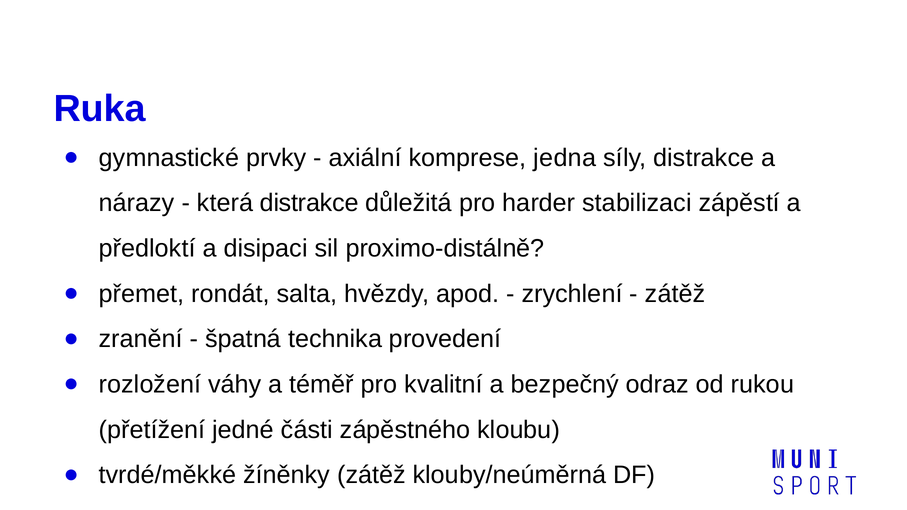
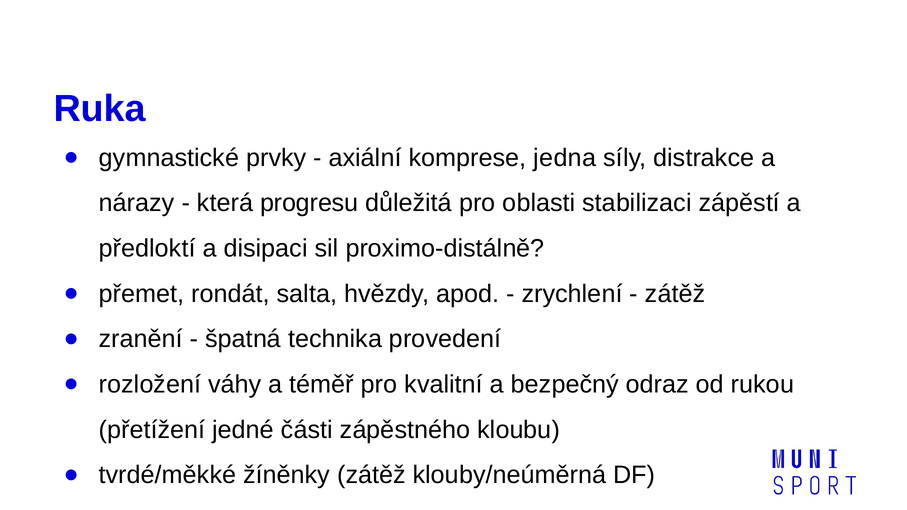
která distrakce: distrakce -> progresu
harder: harder -> oblasti
